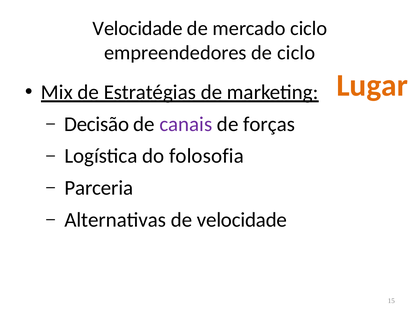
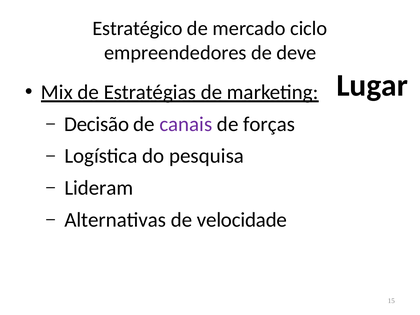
Velocidade at (138, 28): Velocidade -> Estratégico
de ciclo: ciclo -> deve
Lugar colour: orange -> black
folosofia: folosofia -> pesquisa
Parceria: Parceria -> Lideram
